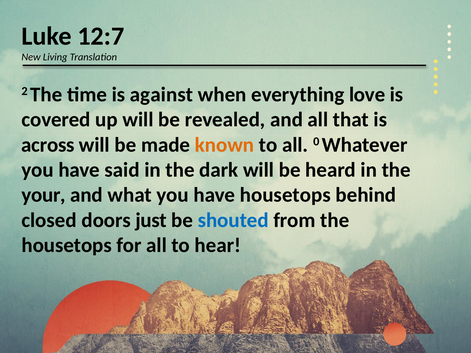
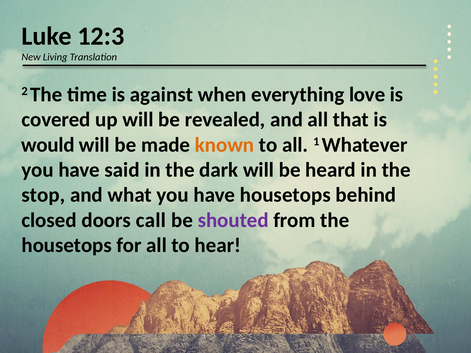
12:7: 12:7 -> 12:3
across: across -> would
0: 0 -> 1
your: your -> stop
just: just -> call
shouted colour: blue -> purple
